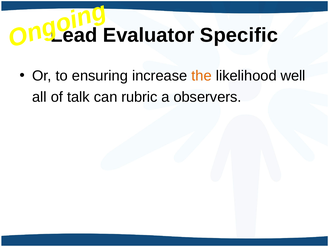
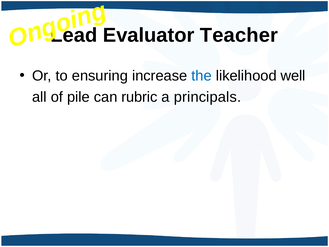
Specific: Specific -> Teacher
the colour: orange -> blue
talk: talk -> pile
observers: observers -> principals
